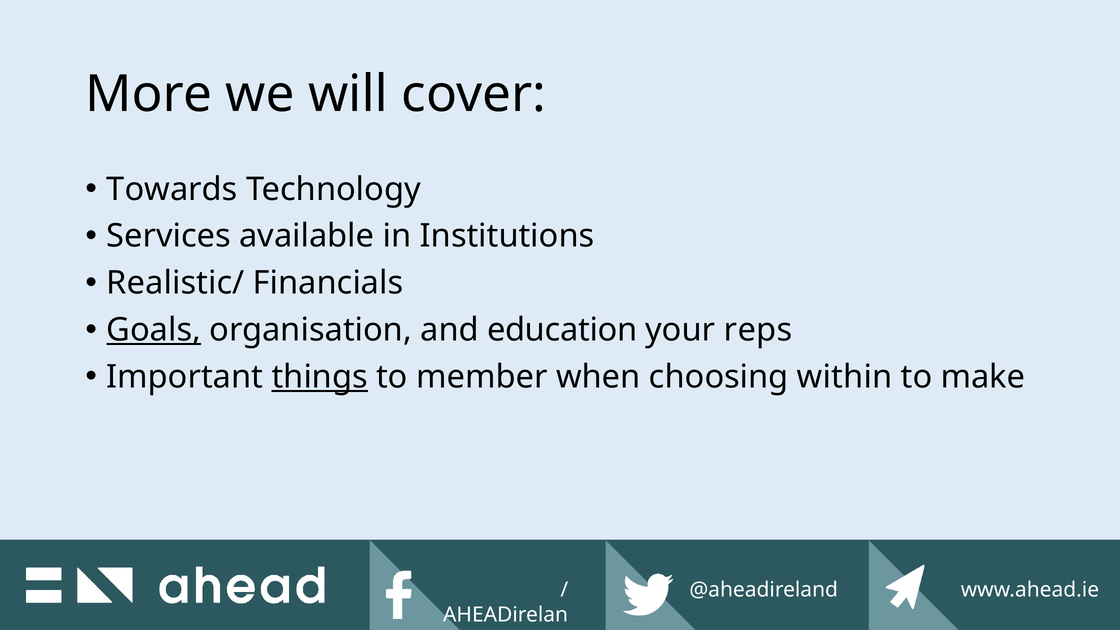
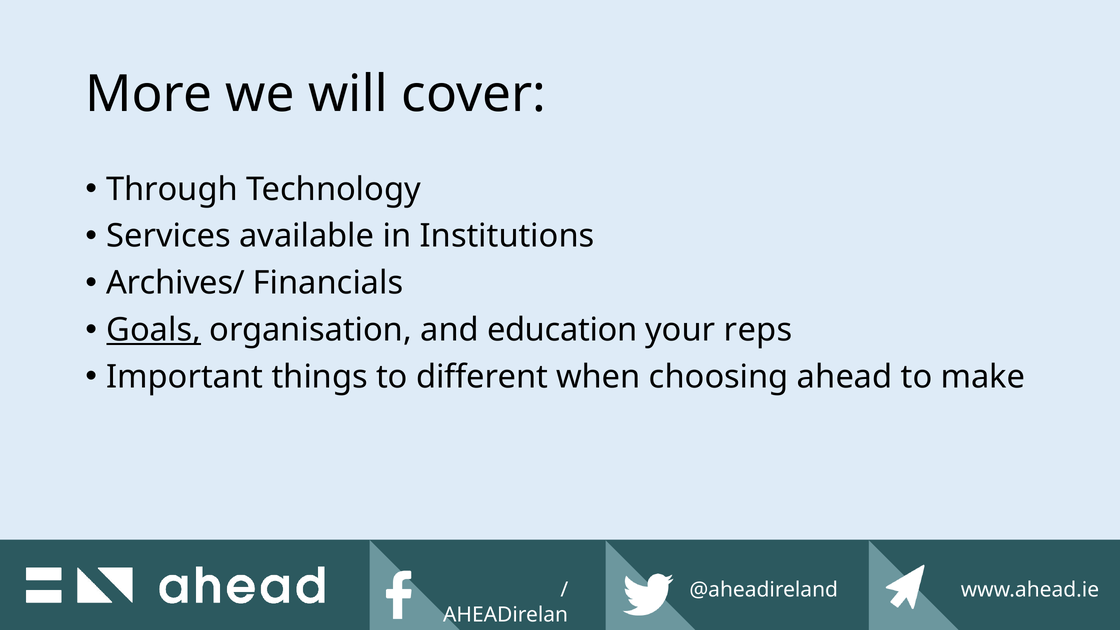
Towards: Towards -> Through
Realistic/: Realistic/ -> Archives/
things underline: present -> none
member: member -> different
within: within -> ahead
